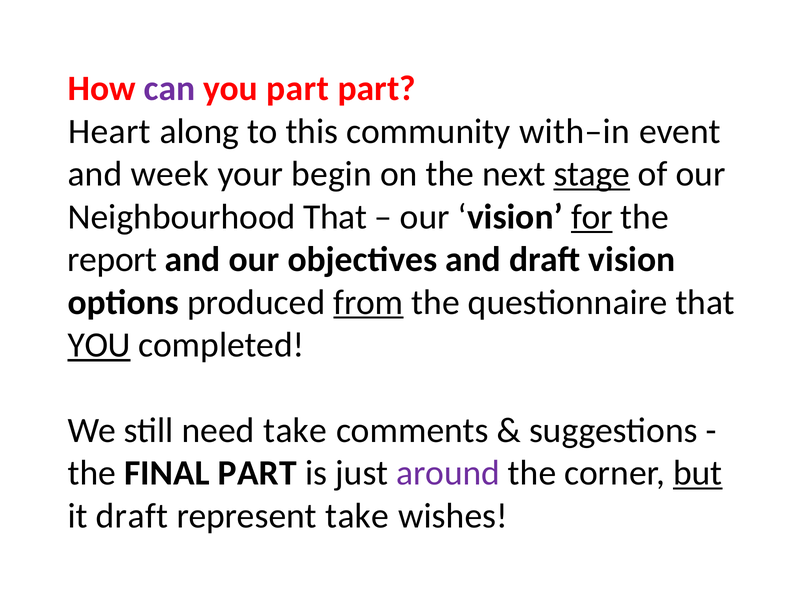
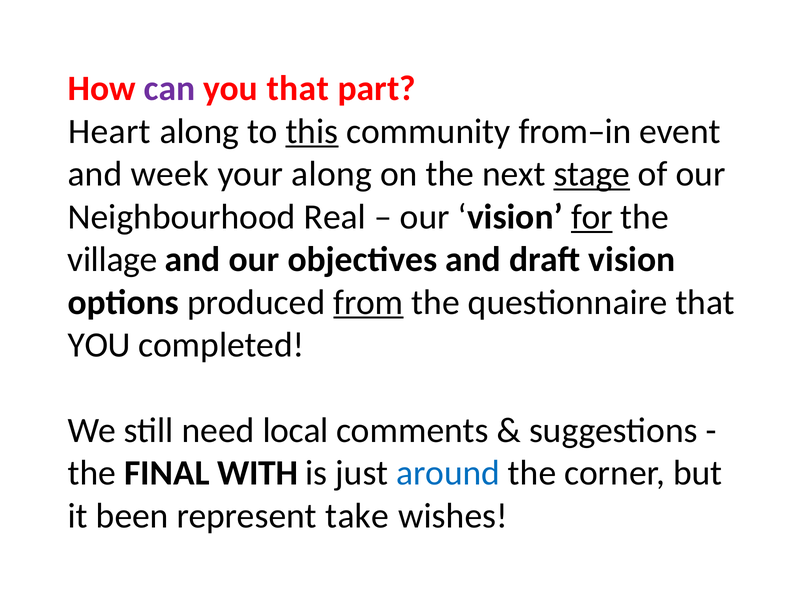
you part: part -> that
this underline: none -> present
with–in: with–in -> from–in
your begin: begin -> along
Neighbourhood That: That -> Real
report: report -> village
YOU at (99, 345) underline: present -> none
need take: take -> local
FINAL PART: PART -> WITH
around colour: purple -> blue
but underline: present -> none
it draft: draft -> been
